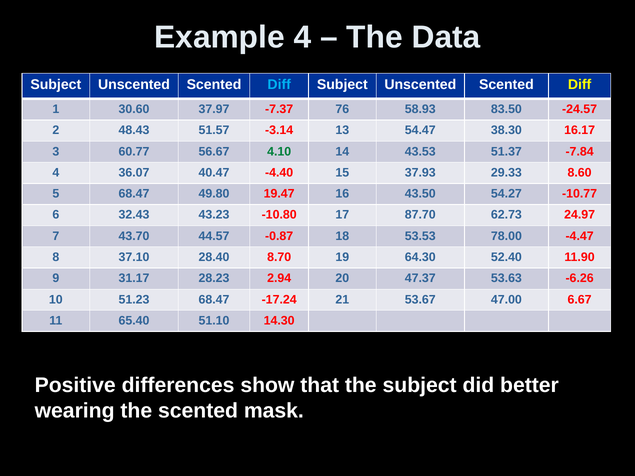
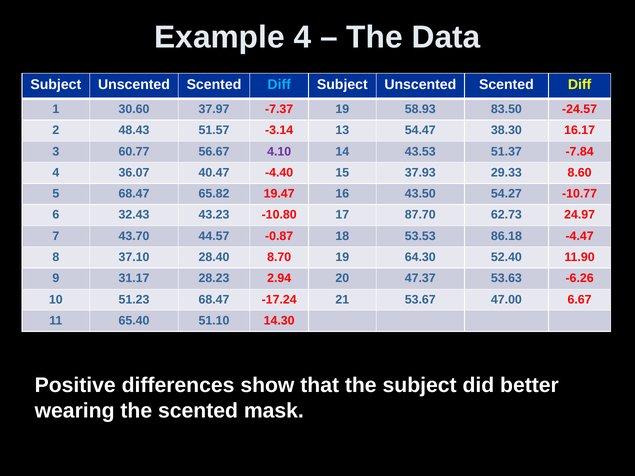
-7.37 76: 76 -> 19
4.10 colour: green -> purple
49.80: 49.80 -> 65.82
78.00: 78.00 -> 86.18
